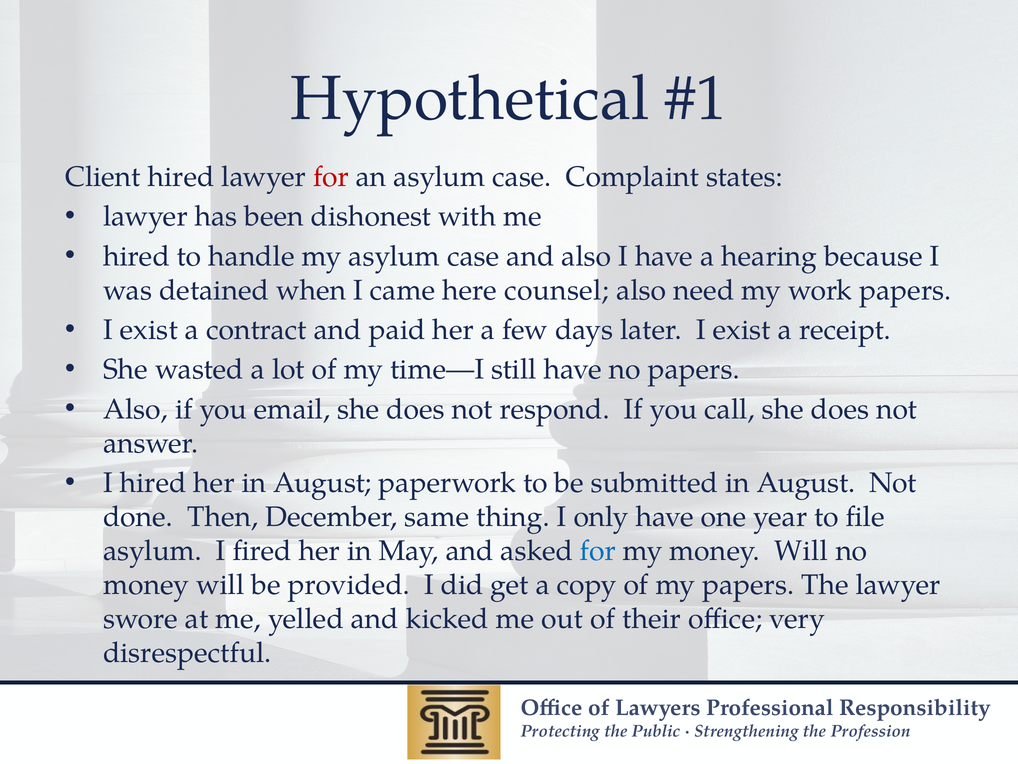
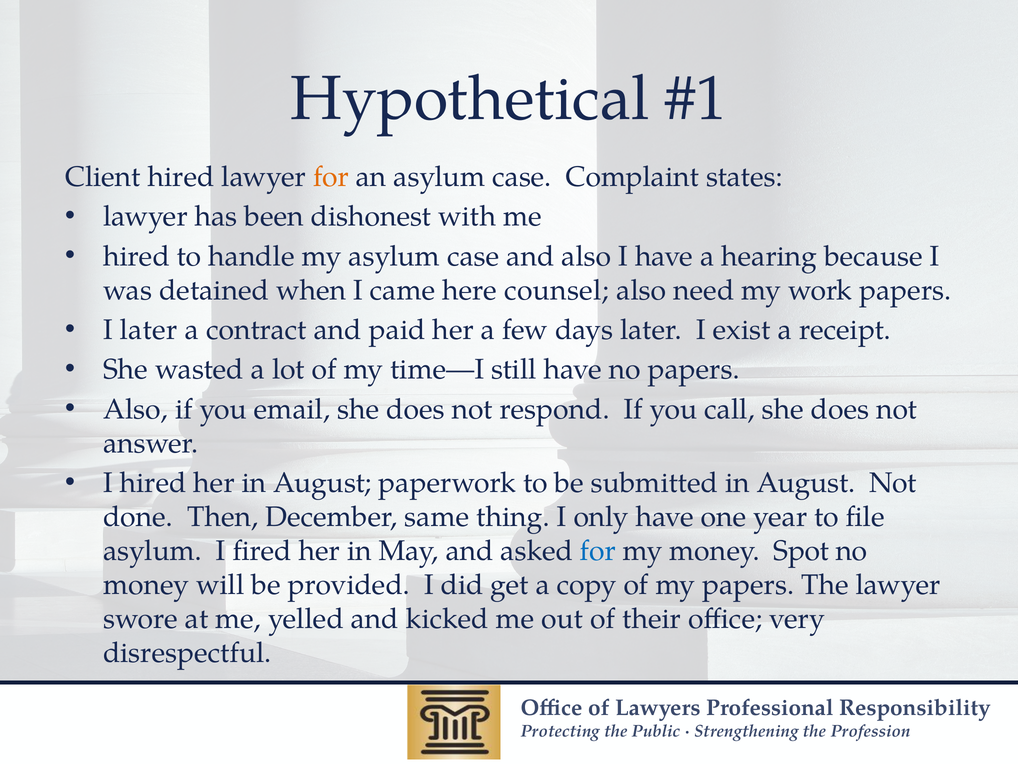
for at (331, 177) colour: red -> orange
exist at (149, 330): exist -> later
my money Will: Will -> Spot
